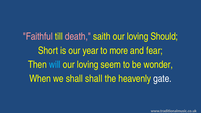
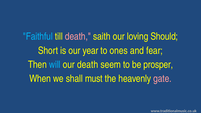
Faithful colour: pink -> light blue
more: more -> ones
loving at (88, 65): loving -> death
wonder: wonder -> prosper
shall shall: shall -> must
gate colour: white -> pink
